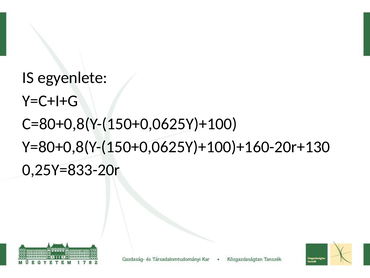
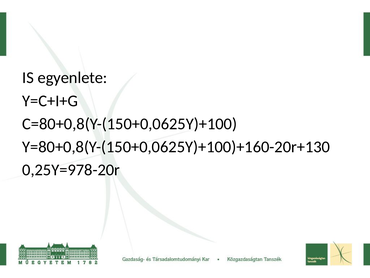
0,25Y=833-20r: 0,25Y=833-20r -> 0,25Y=978-20r
